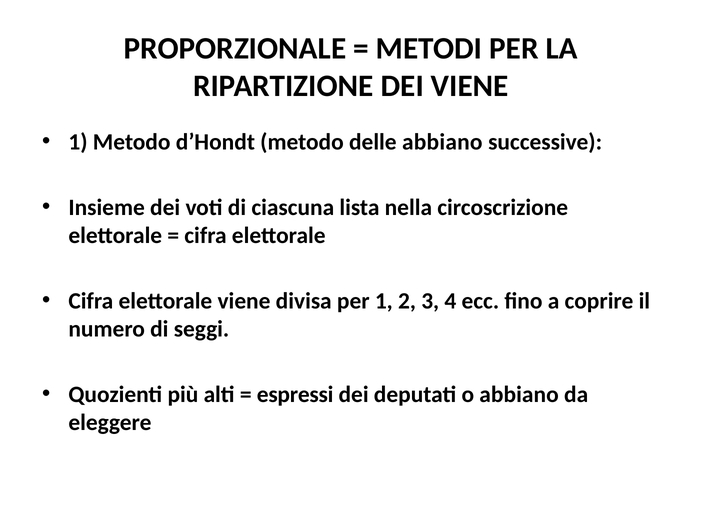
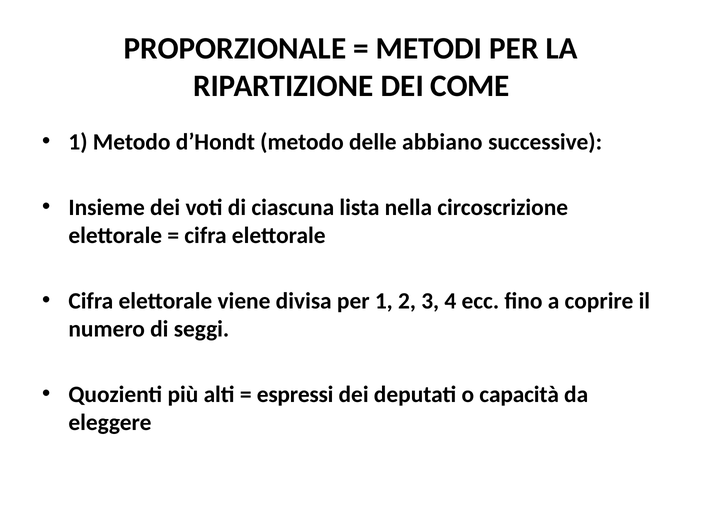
DEI VIENE: VIENE -> COME
o abbiano: abbiano -> capacità
